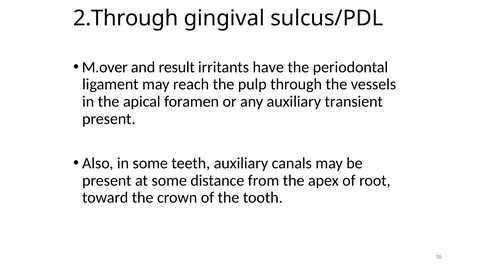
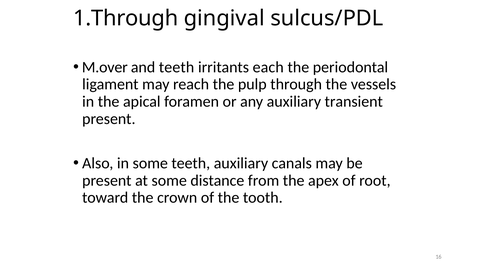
2.Through: 2.Through -> 1.Through
and result: result -> teeth
have: have -> each
